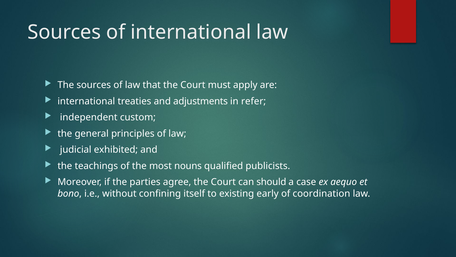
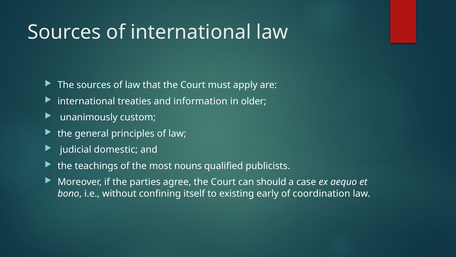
adjustments: adjustments -> information
refer: refer -> older
independent: independent -> unanimously
exhibited: exhibited -> domestic
